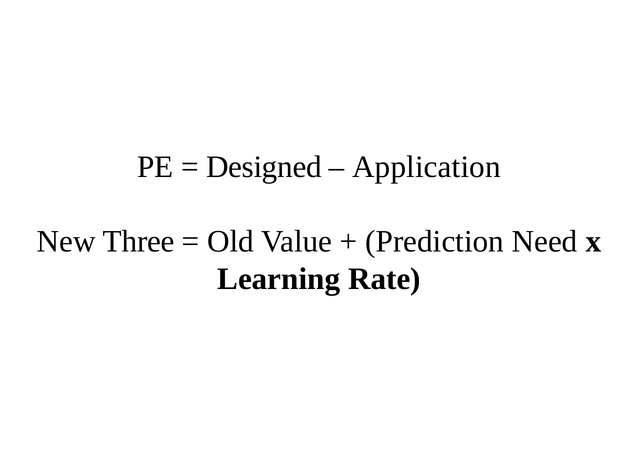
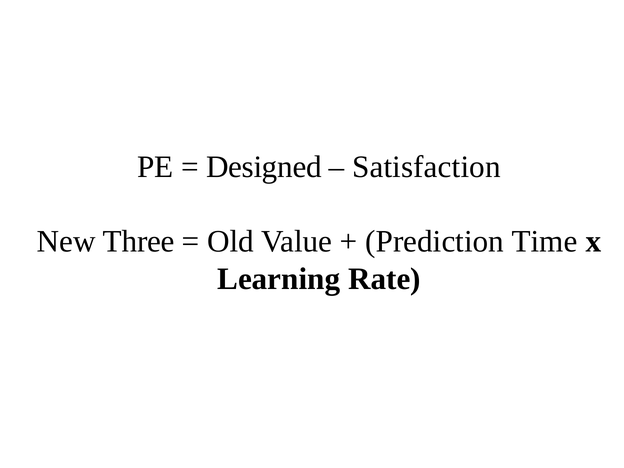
Application: Application -> Satisfaction
Need: Need -> Time
